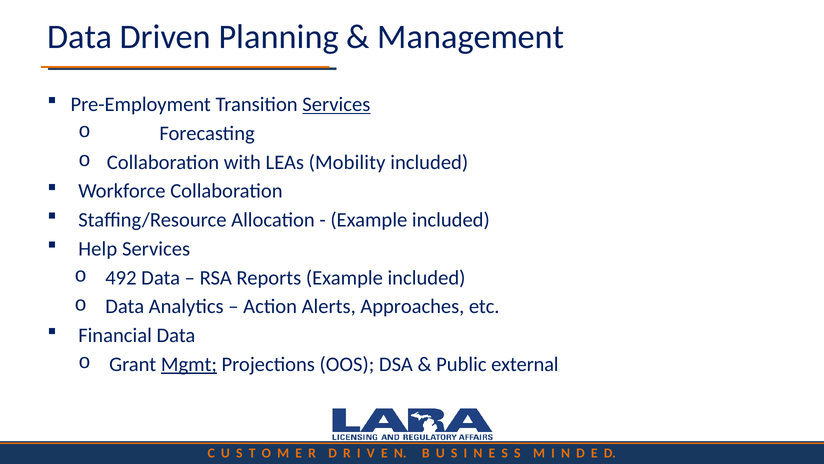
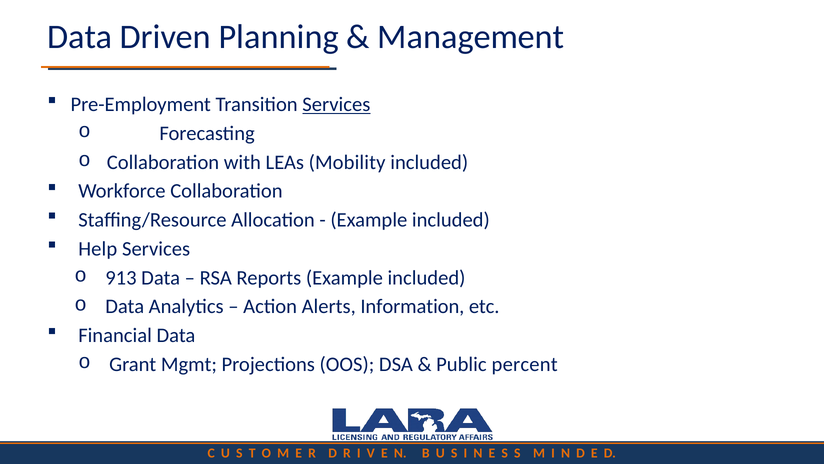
492: 492 -> 913
Approaches: Approaches -> Information
Mgmt underline: present -> none
external: external -> percent
